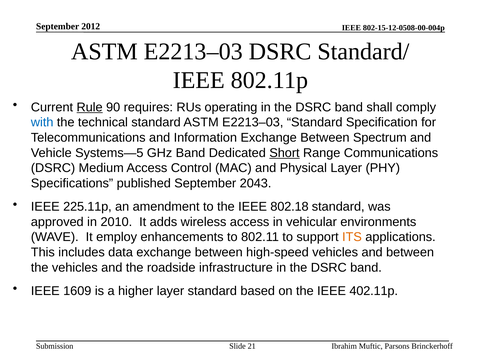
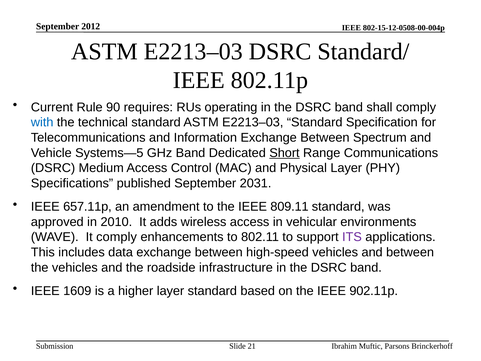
Rule underline: present -> none
2043: 2043 -> 2031
225.11p: 225.11p -> 657.11p
802.18: 802.18 -> 809.11
It employ: employ -> comply
ITS colour: orange -> purple
402.11p: 402.11p -> 902.11p
